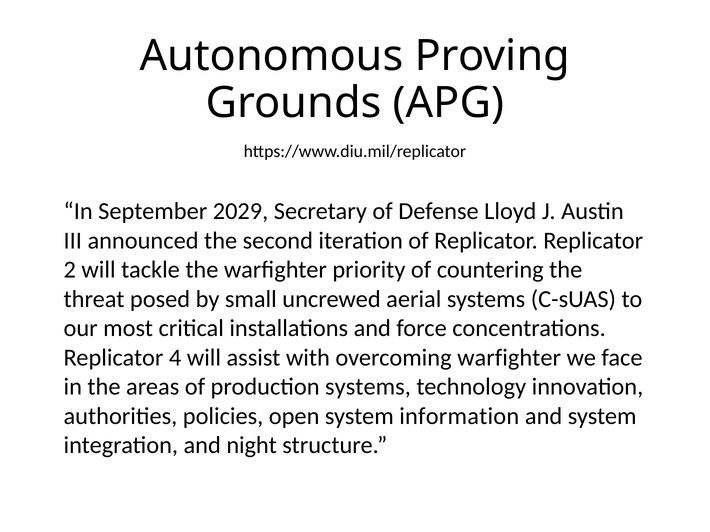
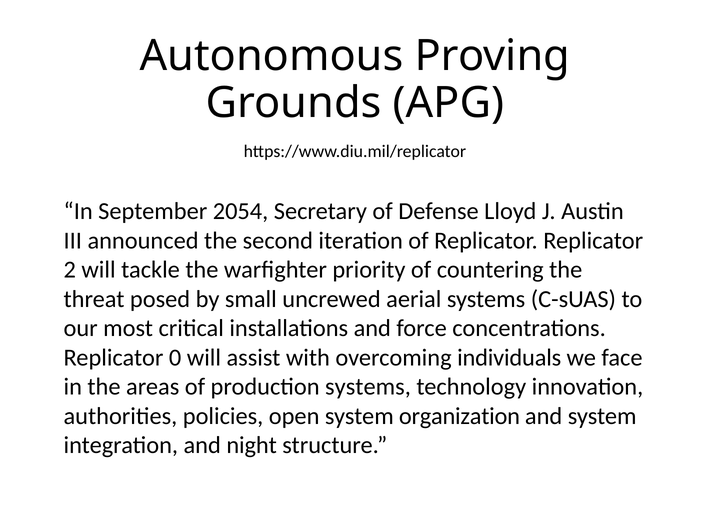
2029: 2029 -> 2054
4: 4 -> 0
overcoming warfighter: warfighter -> individuals
information: information -> organization
